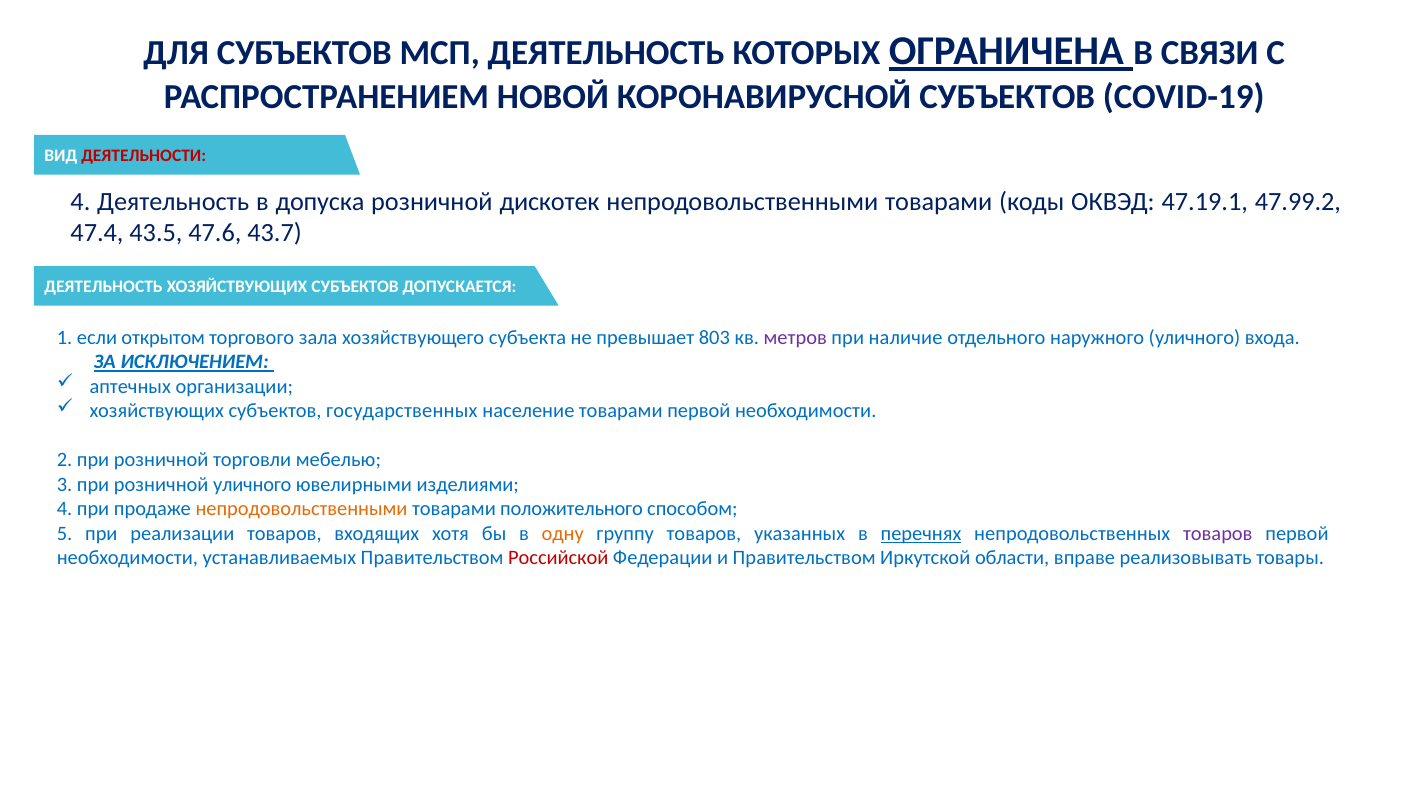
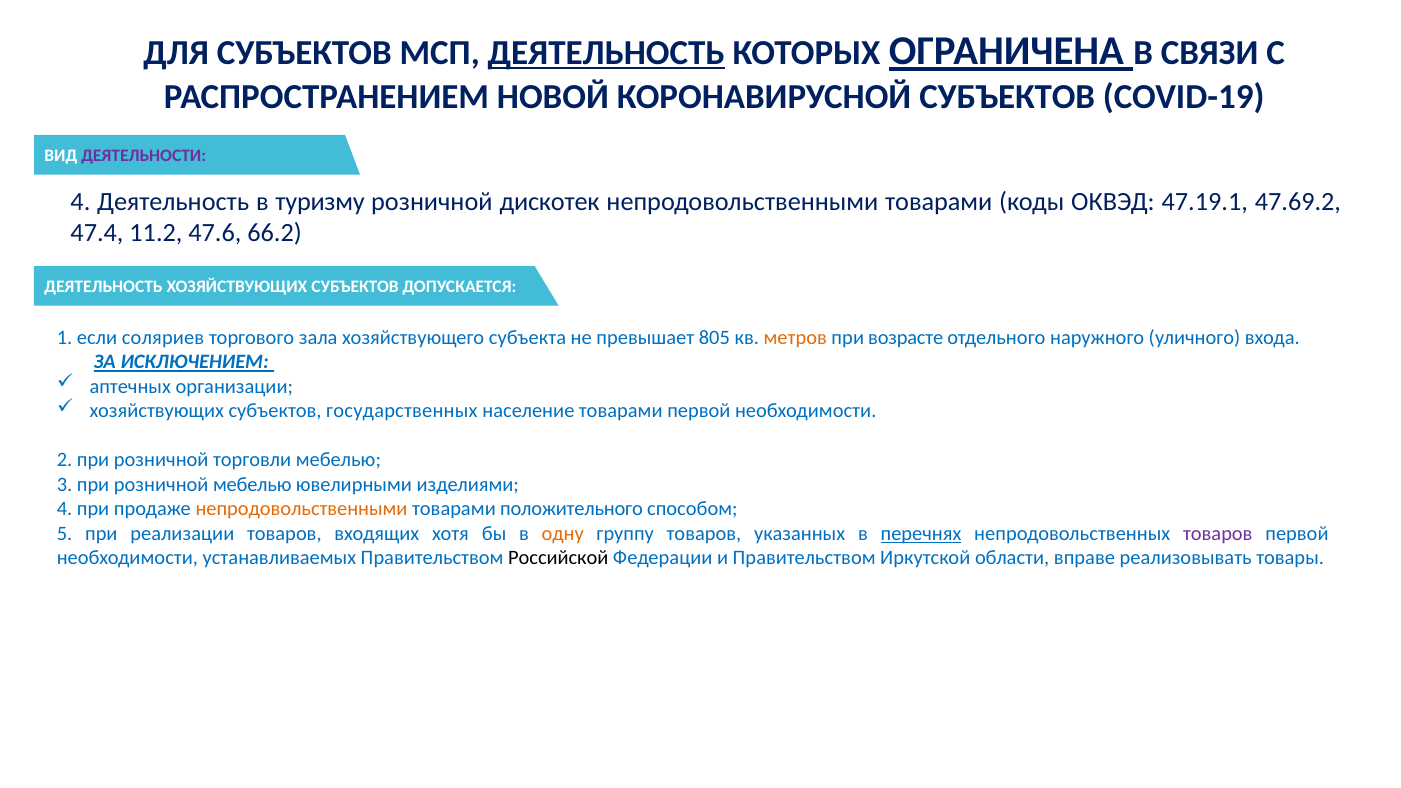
ДЕЯТЕЛЬНОСТЬ at (606, 53) underline: none -> present
ДЕЯТЕЛЬНОСТИ colour: red -> purple
допуска: допуска -> туризму
47.99.2: 47.99.2 -> 47.69.2
43.5: 43.5 -> 11.2
43.7: 43.7 -> 66.2
открытом: открытом -> соляриев
803: 803 -> 805
метров colour: purple -> orange
наличие: наличие -> возрасте
розничной уличного: уличного -> мебелью
Российской colour: red -> black
